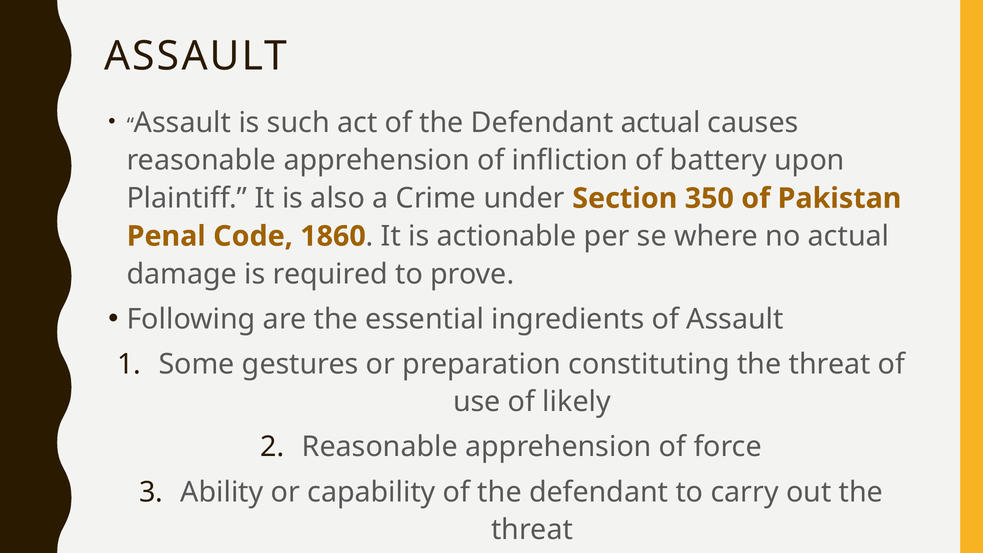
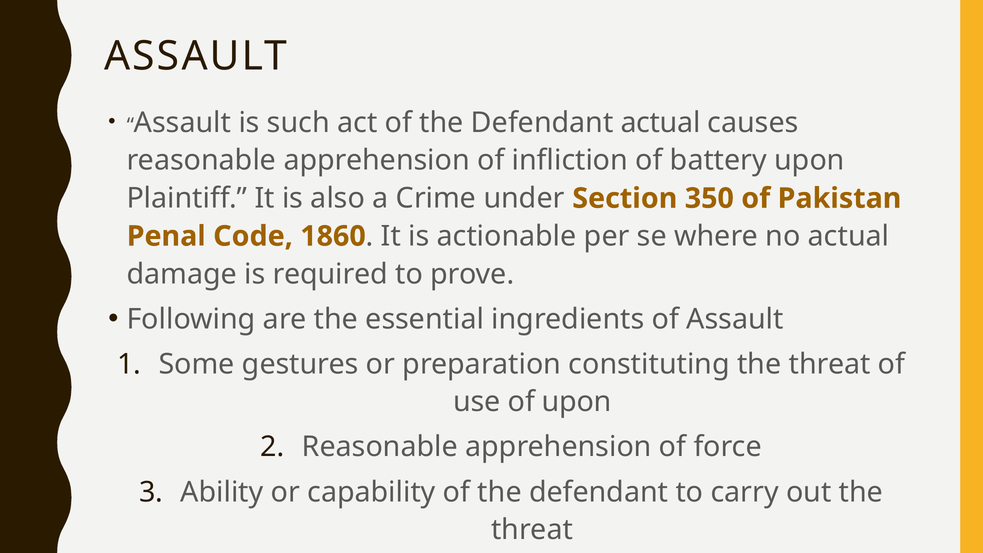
of likely: likely -> upon
